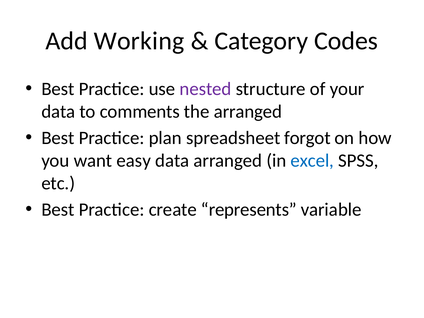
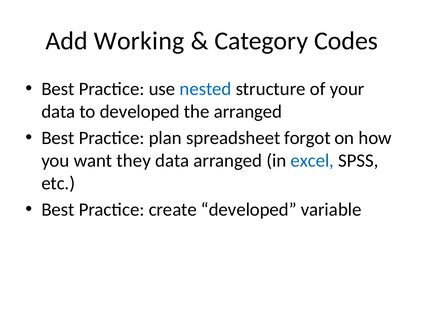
nested colour: purple -> blue
to comments: comments -> developed
easy: easy -> they
create represents: represents -> developed
